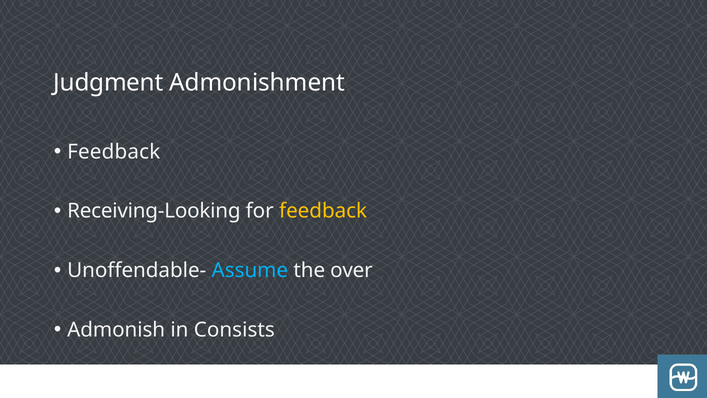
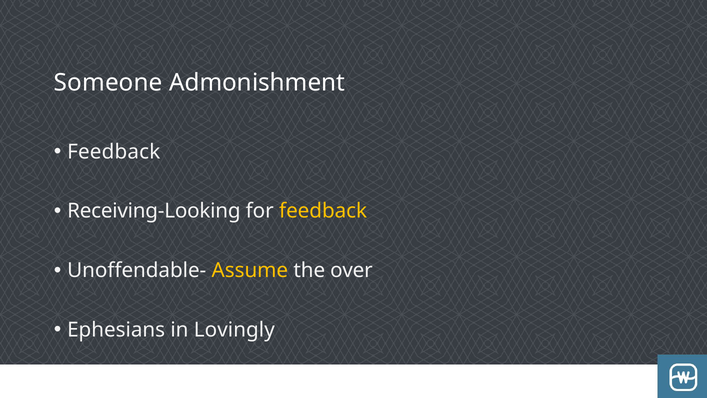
Judgment: Judgment -> Someone
Assume colour: light blue -> yellow
Admonish: Admonish -> Ephesians
Consists: Consists -> Lovingly
